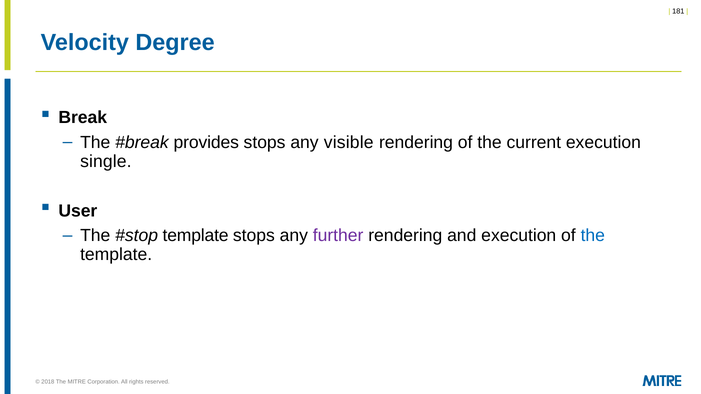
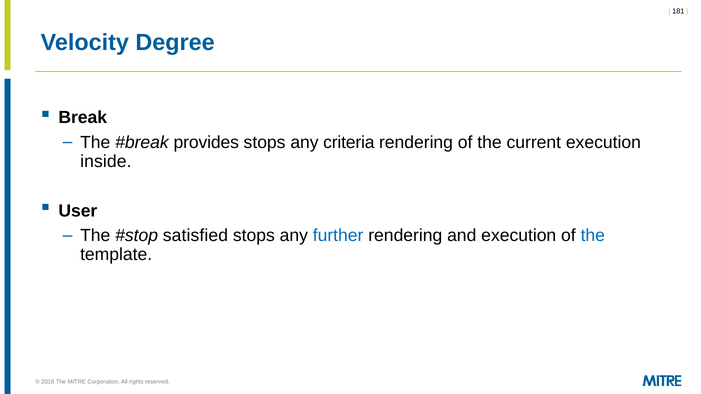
visible: visible -> criteria
single: single -> inside
template at (196, 236): template -> satisfied
further colour: purple -> blue
